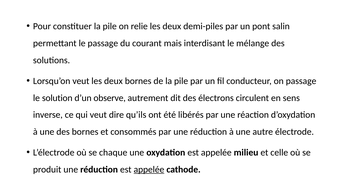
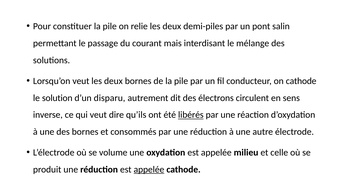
on passage: passage -> cathode
observe: observe -> disparu
libérés underline: none -> present
chaque: chaque -> volume
